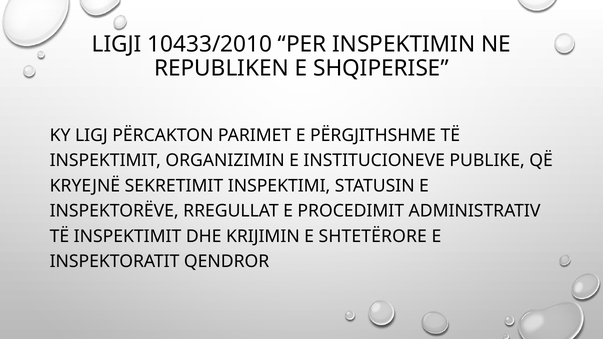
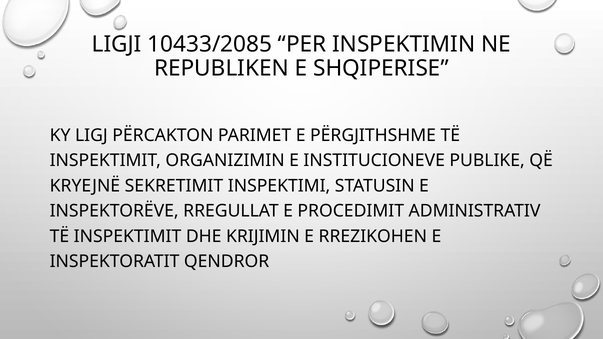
10433/2010: 10433/2010 -> 10433/2085
SHTETËRORE: SHTETËRORE -> RREZIKOHEN
